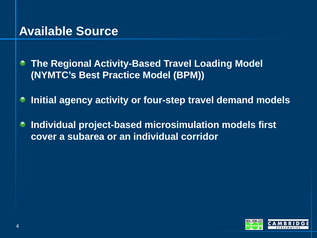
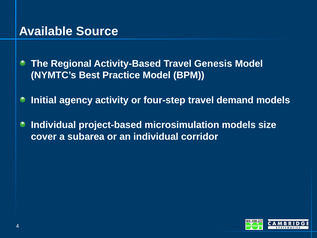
Loading: Loading -> Genesis
first: first -> size
